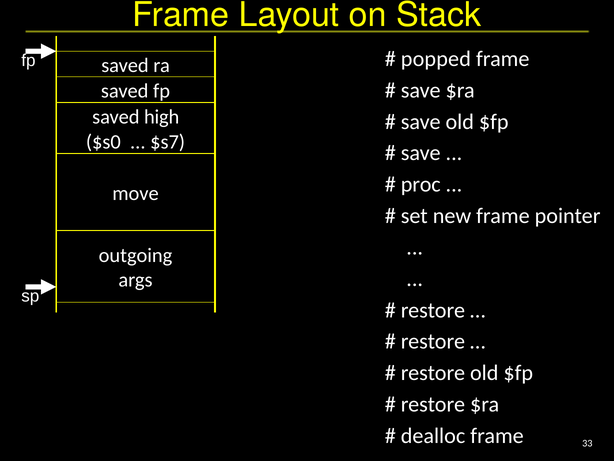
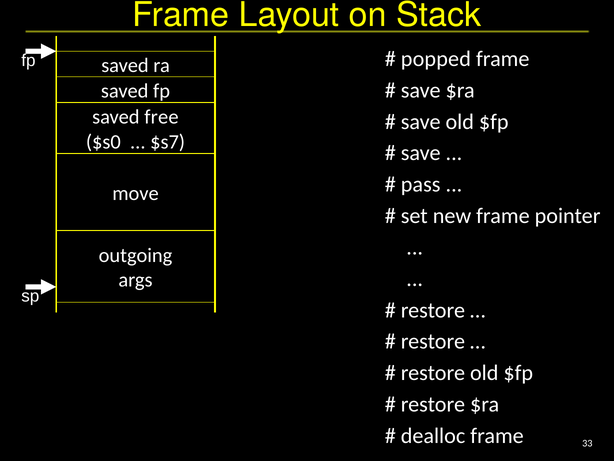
high: high -> free
proc: proc -> pass
